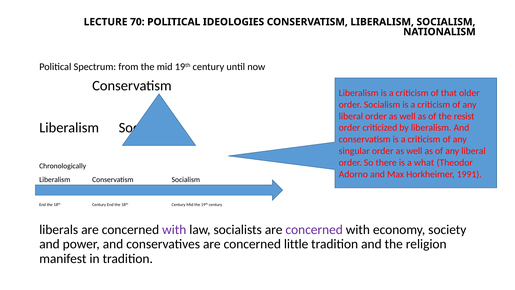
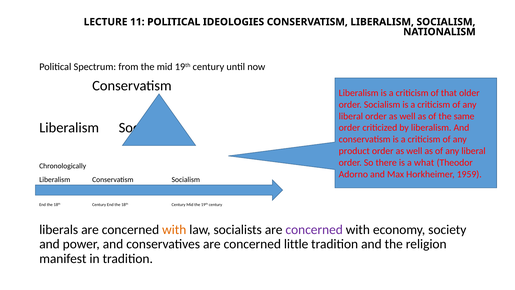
70: 70 -> 11
resist: resist -> same
singular: singular -> product
1991: 1991 -> 1959
with at (174, 229) colour: purple -> orange
